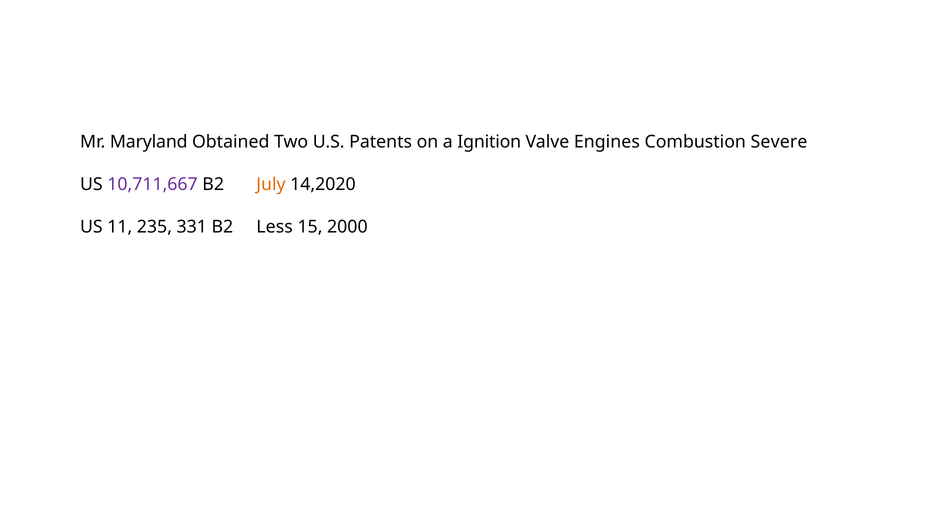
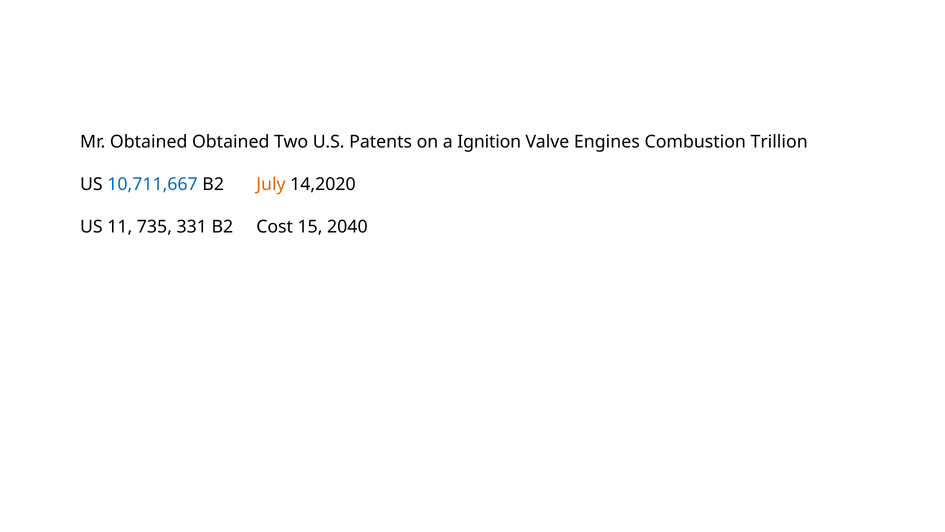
Mr Maryland: Maryland -> Obtained
Severe: Severe -> Trillion
10,711,667 colour: purple -> blue
235: 235 -> 735
Less: Less -> Cost
2000: 2000 -> 2040
